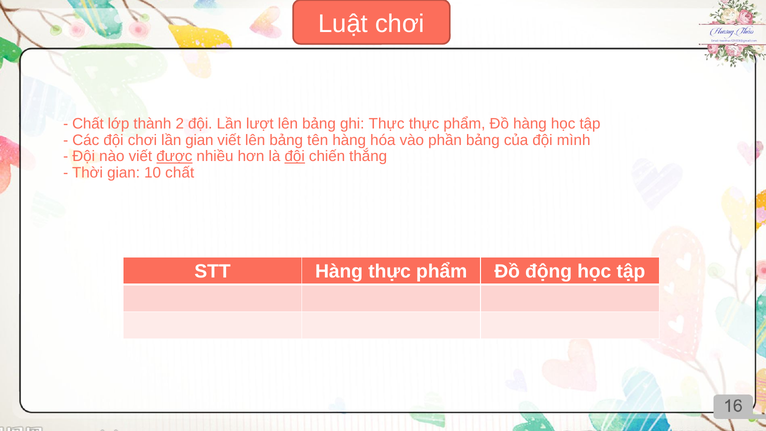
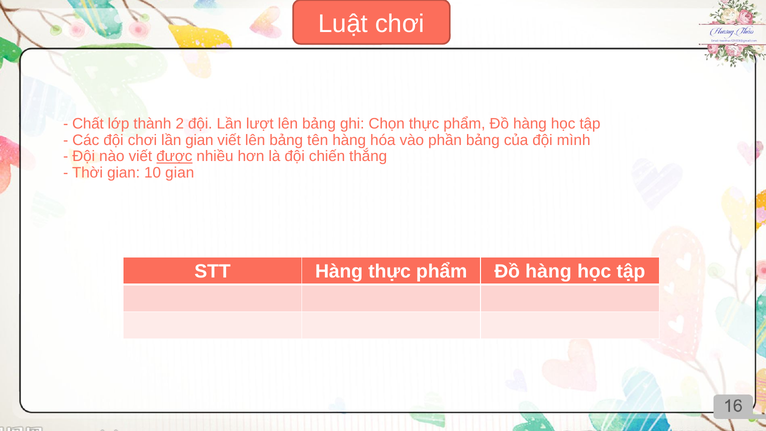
ghi Thực: Thực -> Chọn
đội at (295, 156) underline: present -> none
10 chất: chất -> gian
động at (549, 271): động -> hàng
